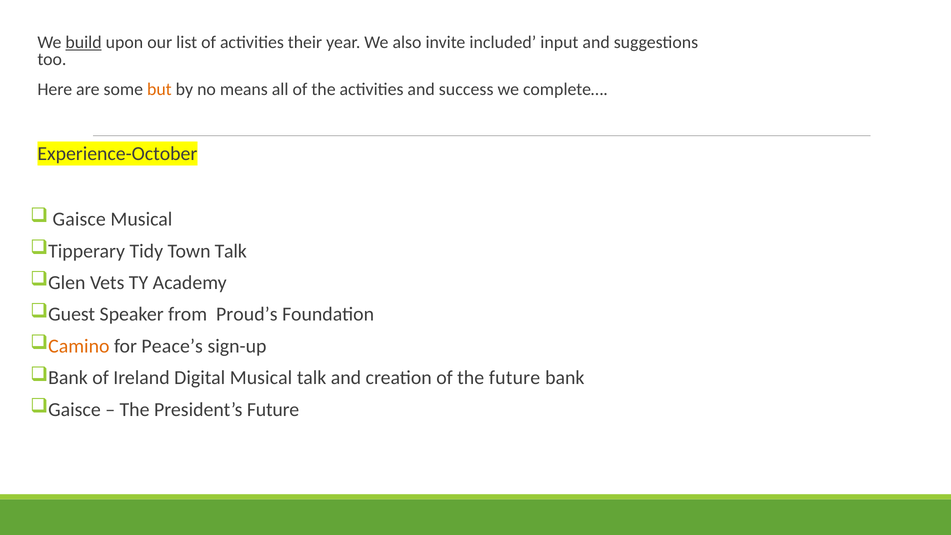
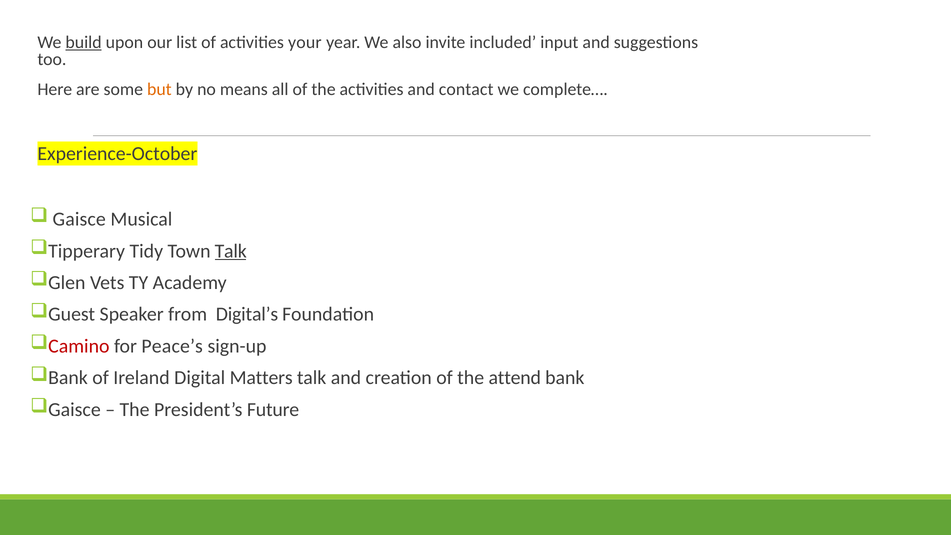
their: their -> your
success: success -> contact
Talk at (231, 251) underline: none -> present
Proud’s: Proud’s -> Digital’s
Camino colour: orange -> red
Digital Musical: Musical -> Matters
the future: future -> attend
